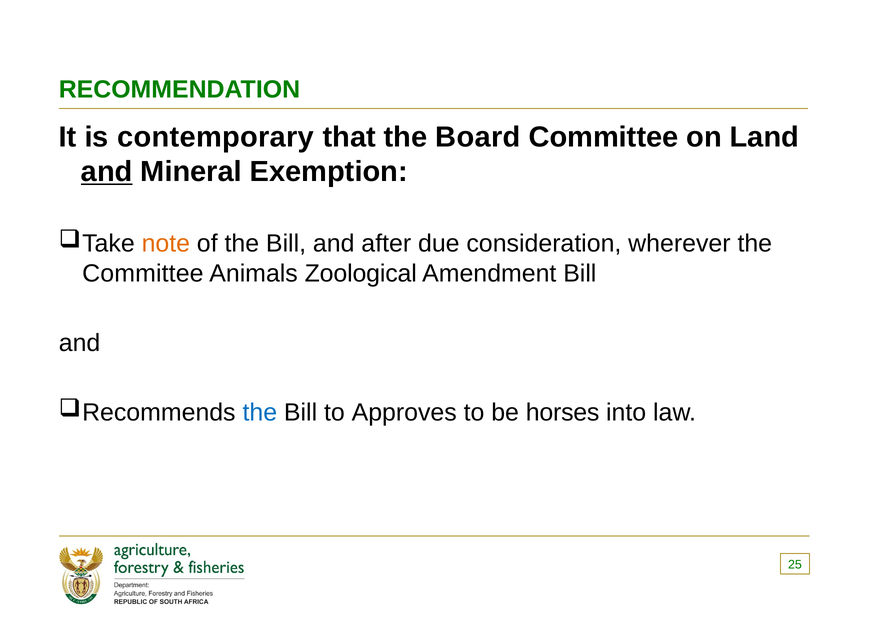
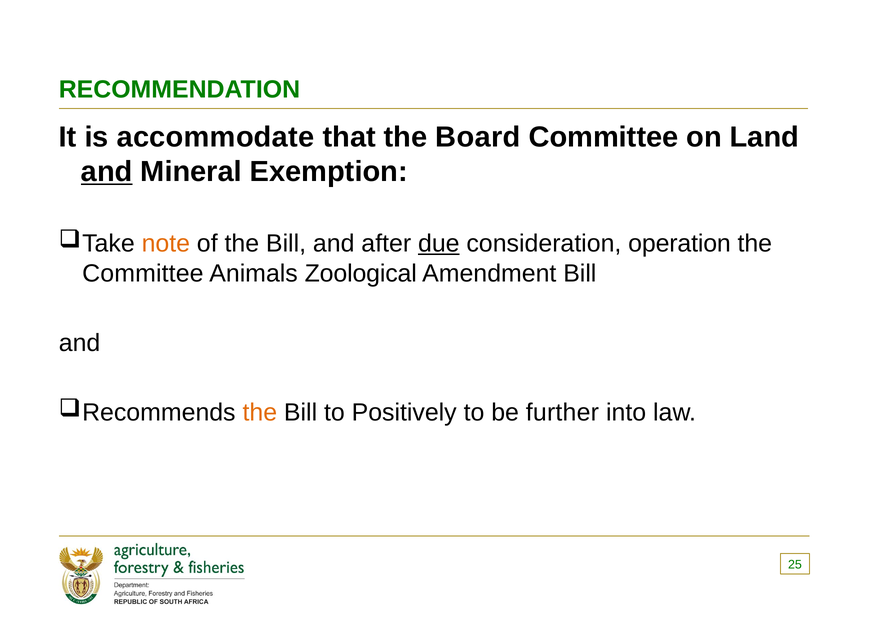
contemporary: contemporary -> accommodate
due underline: none -> present
wherever: wherever -> operation
the at (260, 413) colour: blue -> orange
Approves: Approves -> Positively
horses: horses -> further
